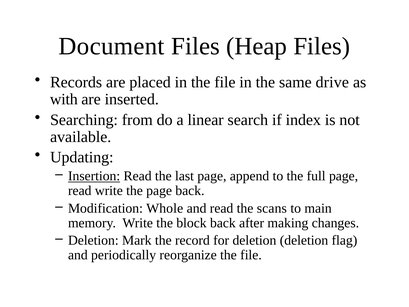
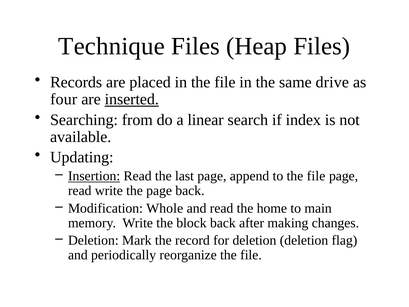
Document: Document -> Technique
with: with -> four
inserted underline: none -> present
to the full: full -> file
scans: scans -> home
